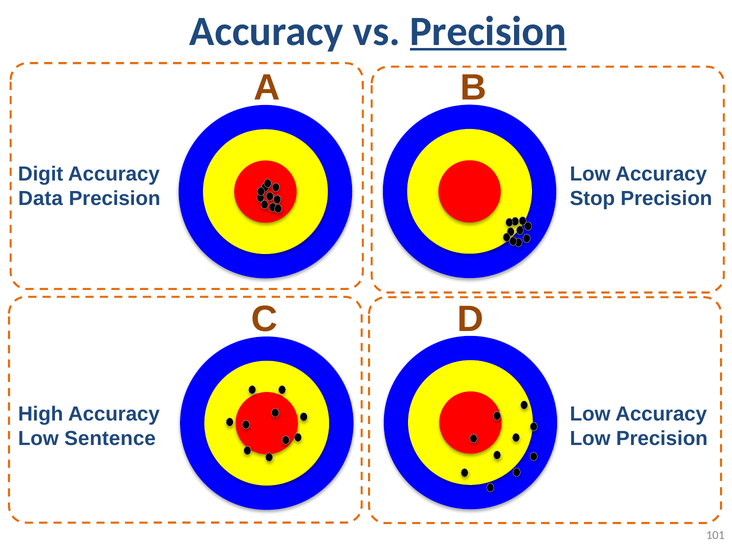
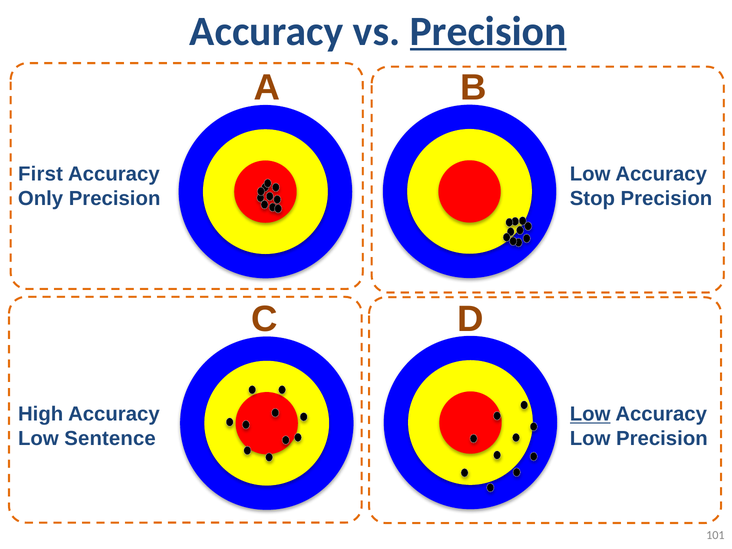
Digit: Digit -> First
Data: Data -> Only
Low at (590, 414) underline: none -> present
